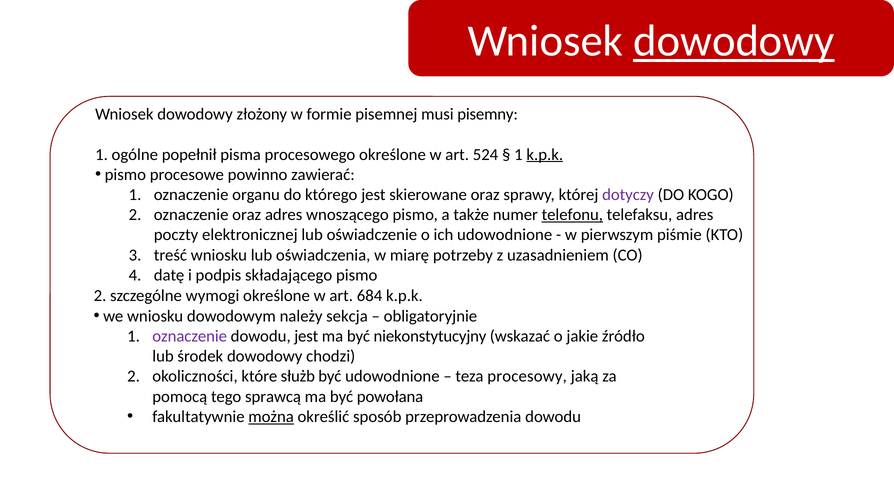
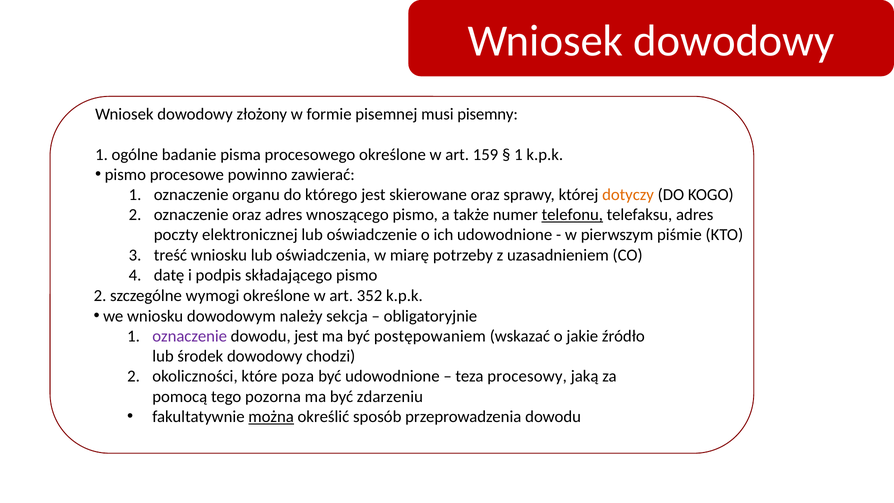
dowodowy at (734, 41) underline: present -> none
popełnił: popełnił -> badanie
524: 524 -> 159
k.p.k at (545, 154) underline: present -> none
dotyczy colour: purple -> orange
684: 684 -> 352
niekonstytucyjny: niekonstytucyjny -> postępowaniem
służb: służb -> poza
sprawcą: sprawcą -> pozorna
powołana: powołana -> zdarzeniu
